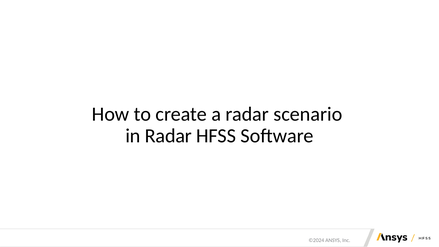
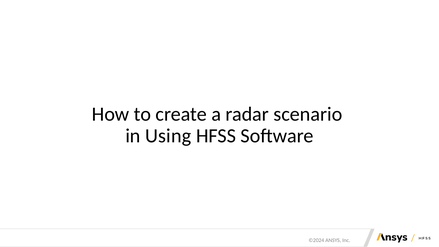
in Radar: Radar -> Using
